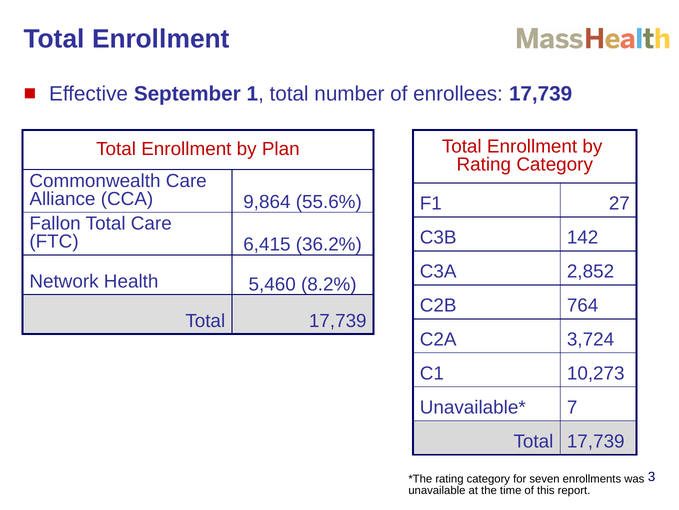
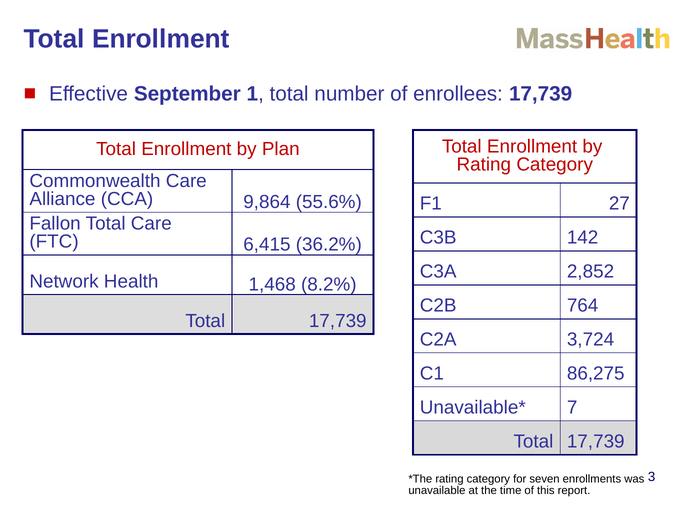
5,460: 5,460 -> 1,468
10,273: 10,273 -> 86,275
